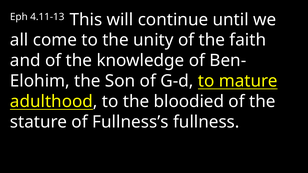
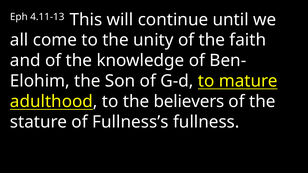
bloodied: bloodied -> believers
